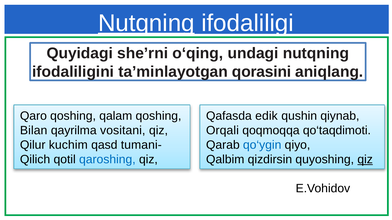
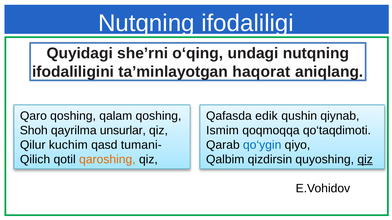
Nutqning at (146, 23) underline: present -> none
qorasini: qorasini -> haqorat
Bilan: Bilan -> Shoh
vositani: vositani -> unsurlar
Orqali: Orqali -> Ismim
qaroshing colour: blue -> orange
